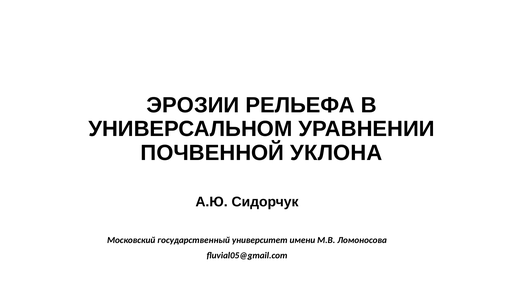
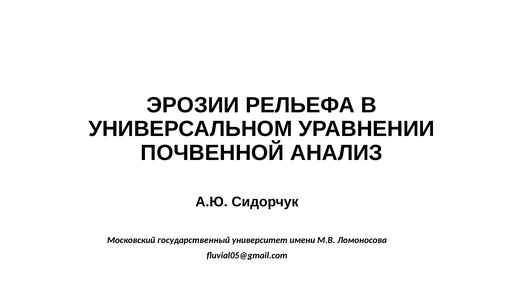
УКЛОНА: УКЛОНА -> АНАЛИЗ
